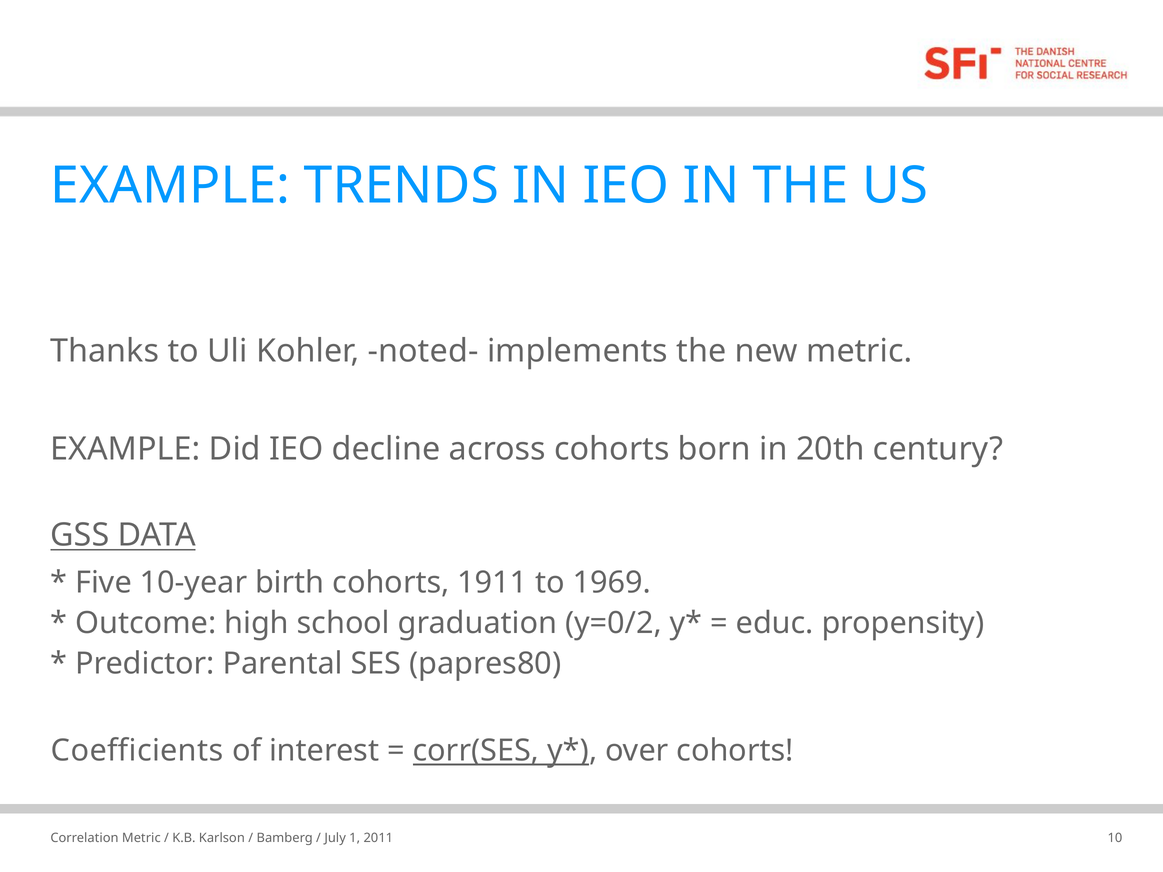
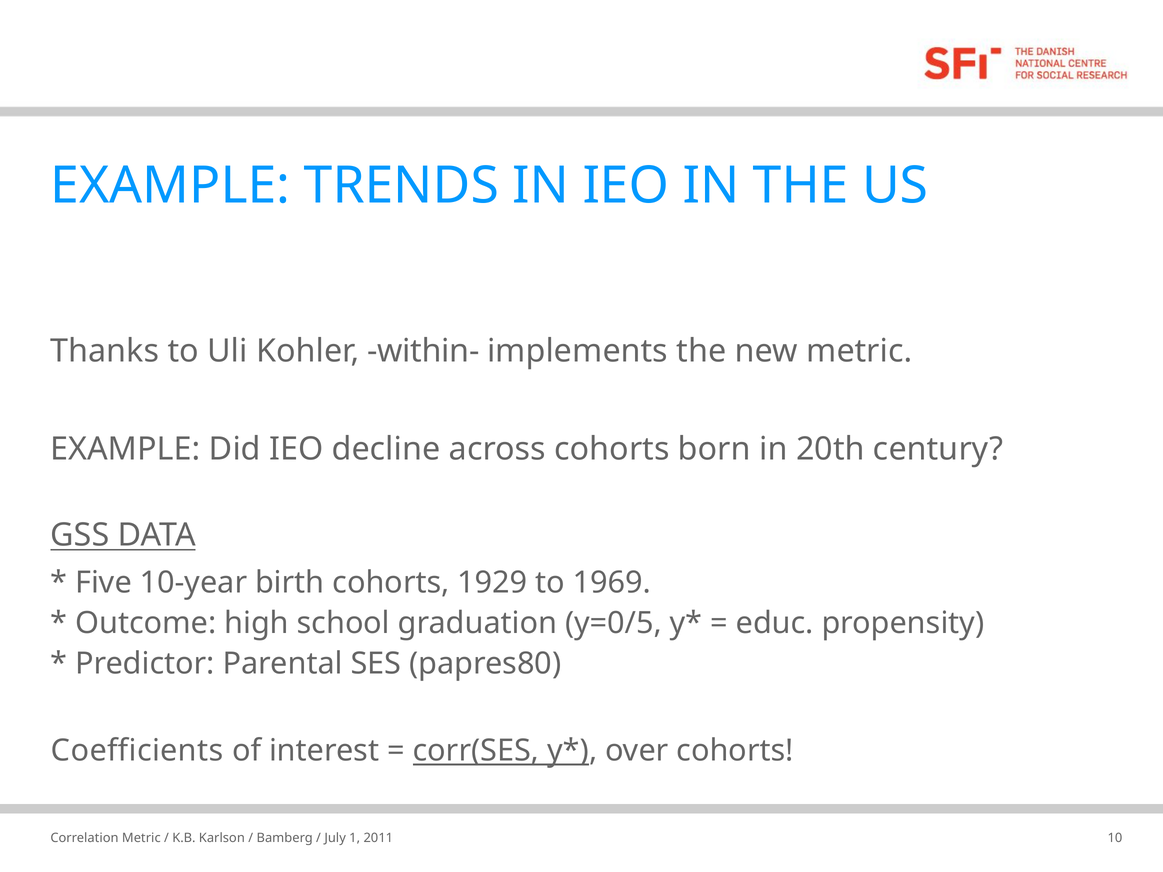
noted-: noted- -> within-
1911: 1911 -> 1929
y=0/2: y=0/2 -> y=0/5
